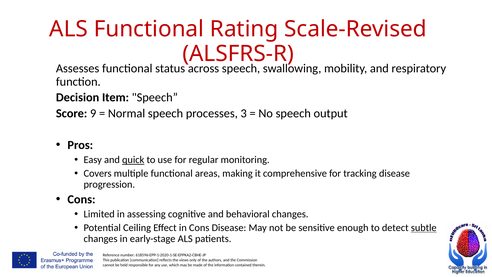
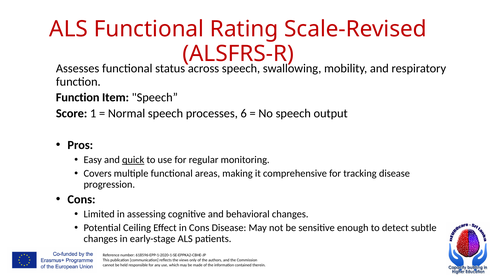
Decision at (78, 97): Decision -> Function
9: 9 -> 1
3: 3 -> 6
subtle underline: present -> none
